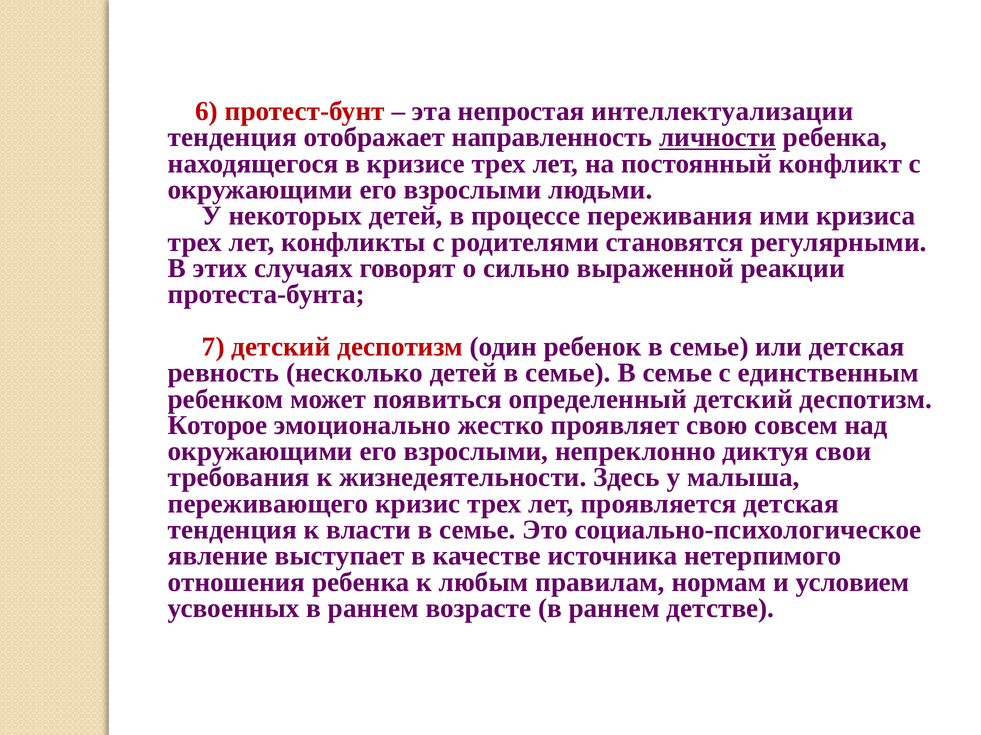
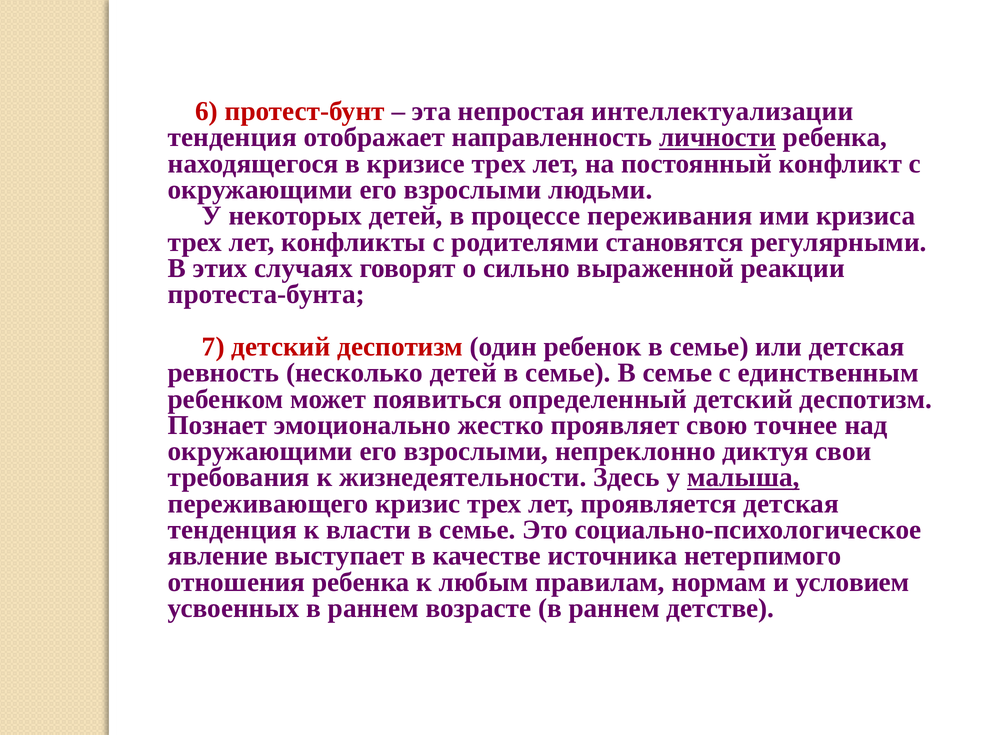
Которое: Которое -> Познает
совсем: совсем -> точнее
малыша underline: none -> present
